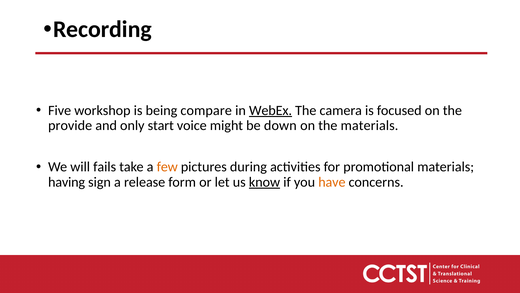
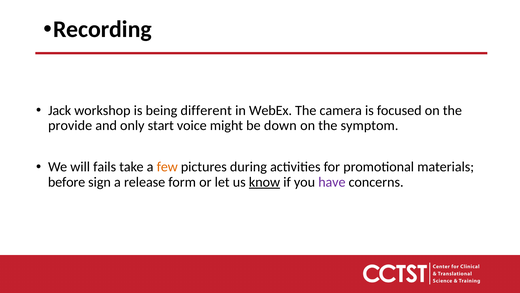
Five: Five -> Jack
compare: compare -> different
WebEx underline: present -> none
the materials: materials -> symptom
having: having -> before
have colour: orange -> purple
